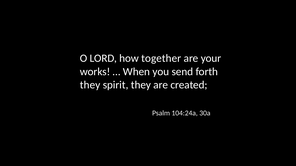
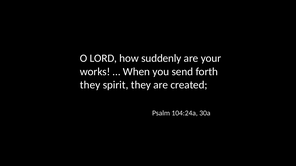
together: together -> suddenly
